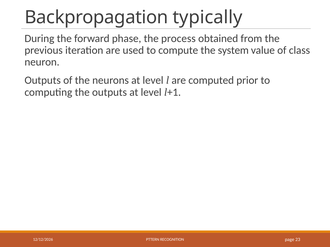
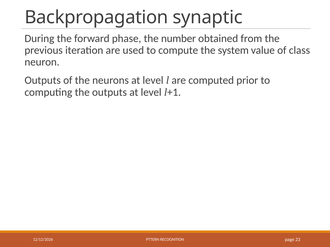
typically: typically -> synaptic
process: process -> number
